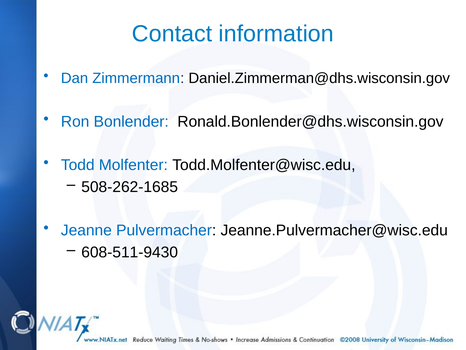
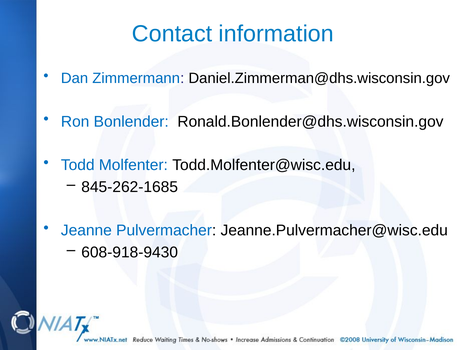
508-262-1685: 508-262-1685 -> 845-262-1685
608-511-9430: 608-511-9430 -> 608-918-9430
